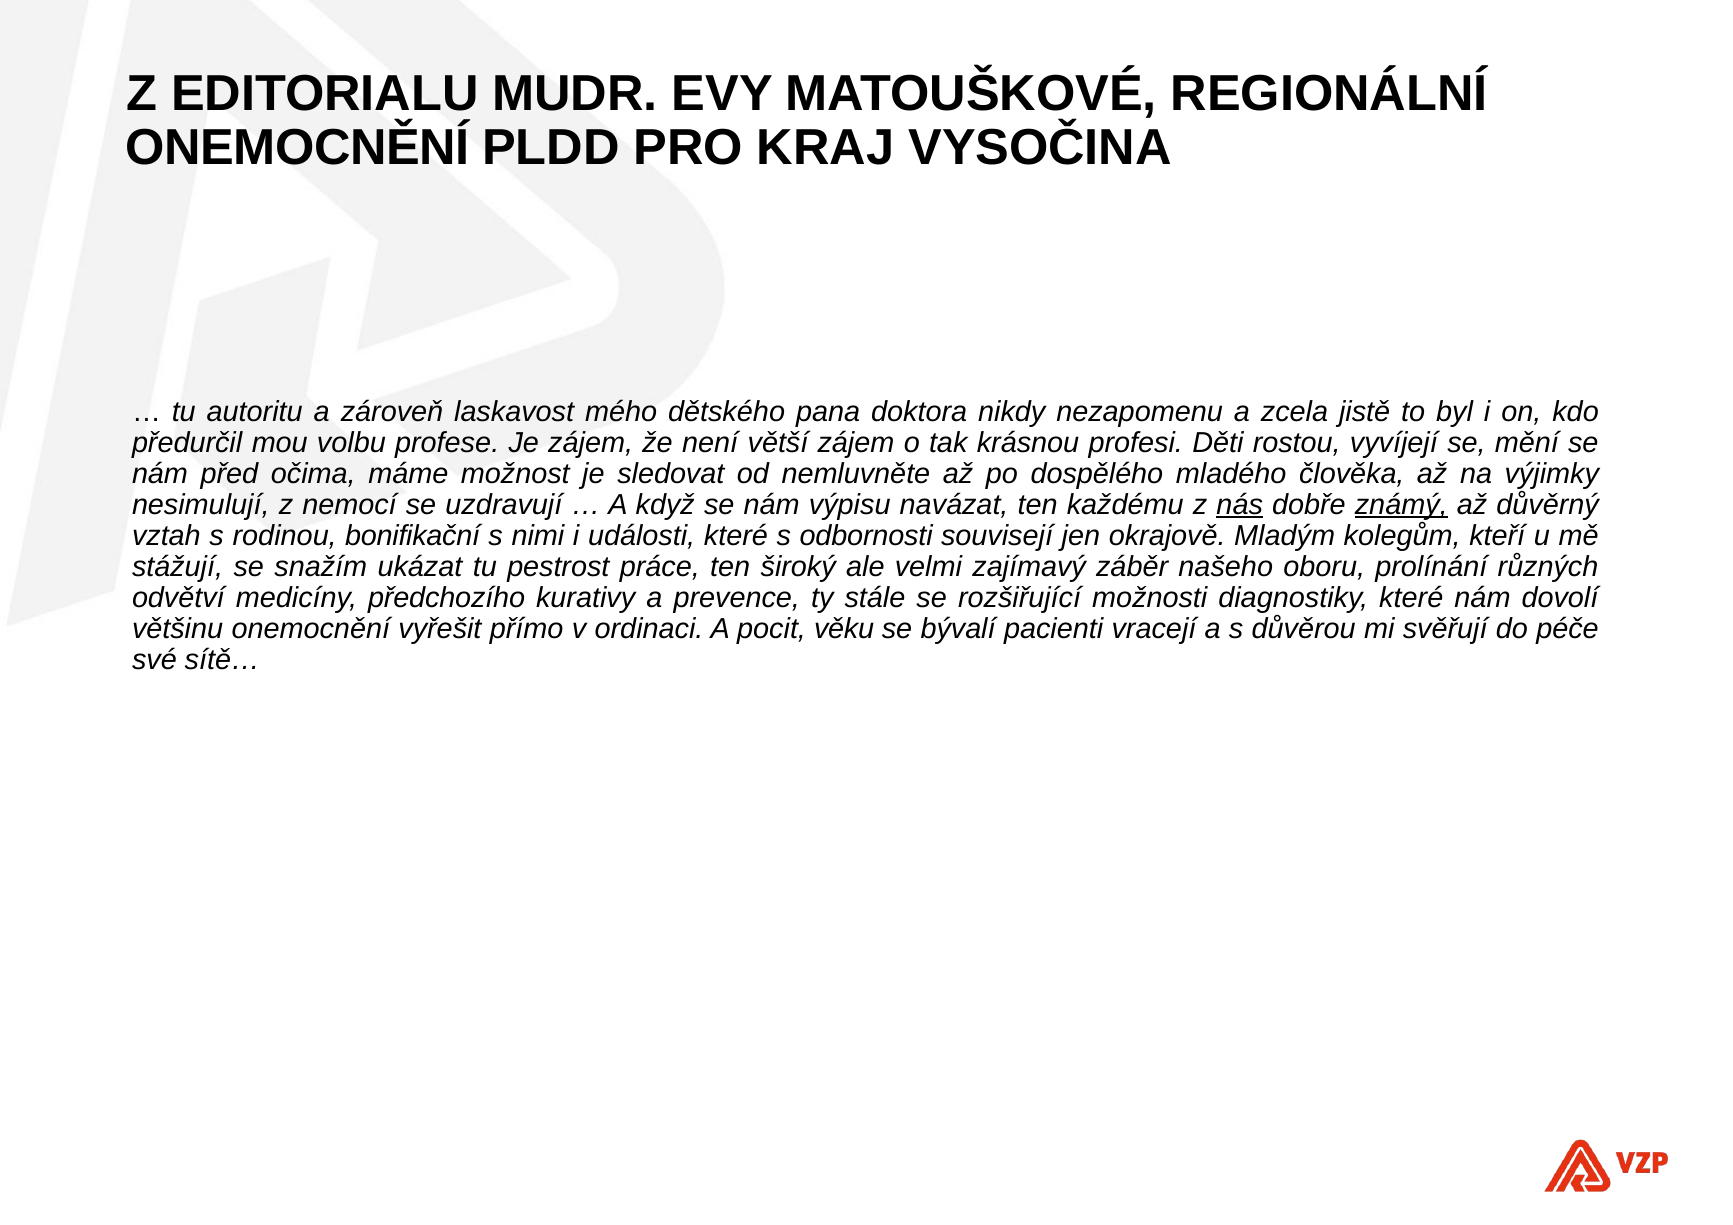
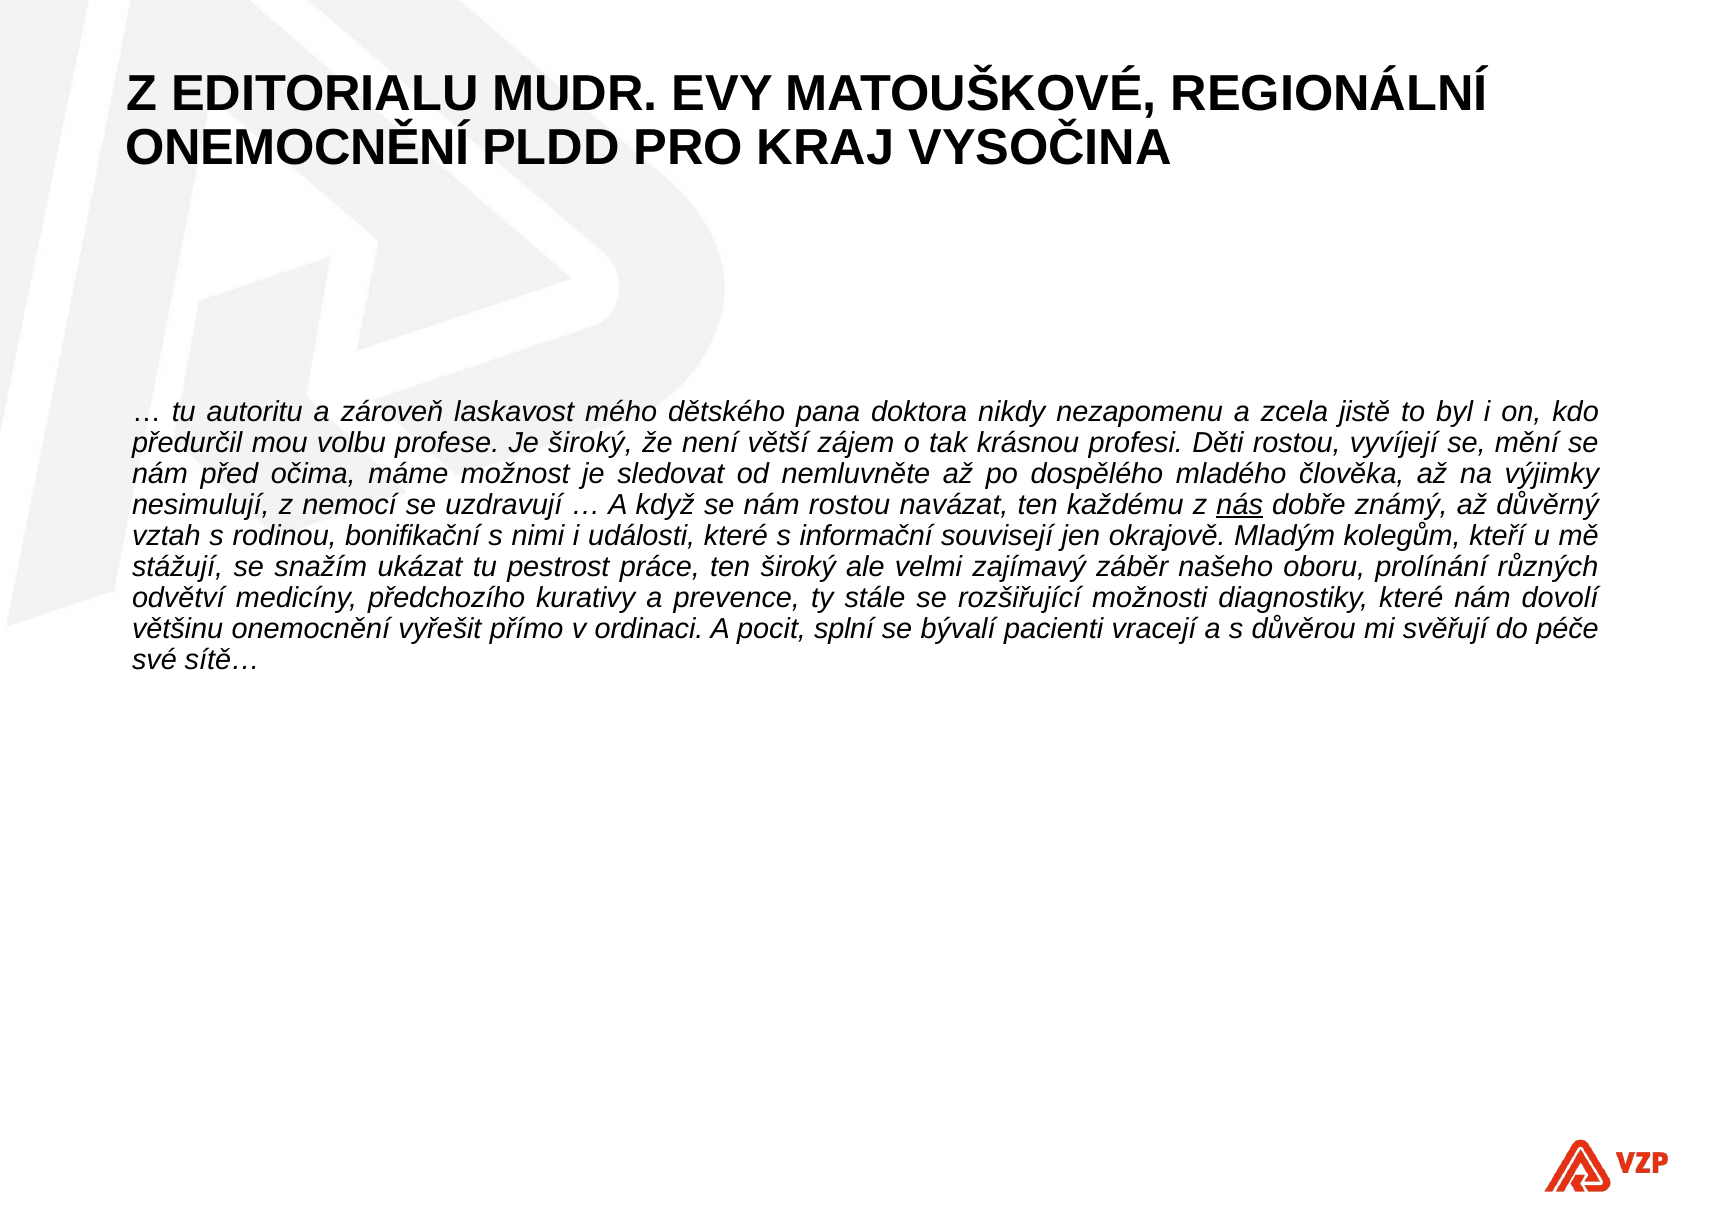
Je zájem: zájem -> široký
nám výpisu: výpisu -> rostou
známý underline: present -> none
odbornosti: odbornosti -> informační
věku: věku -> splní
